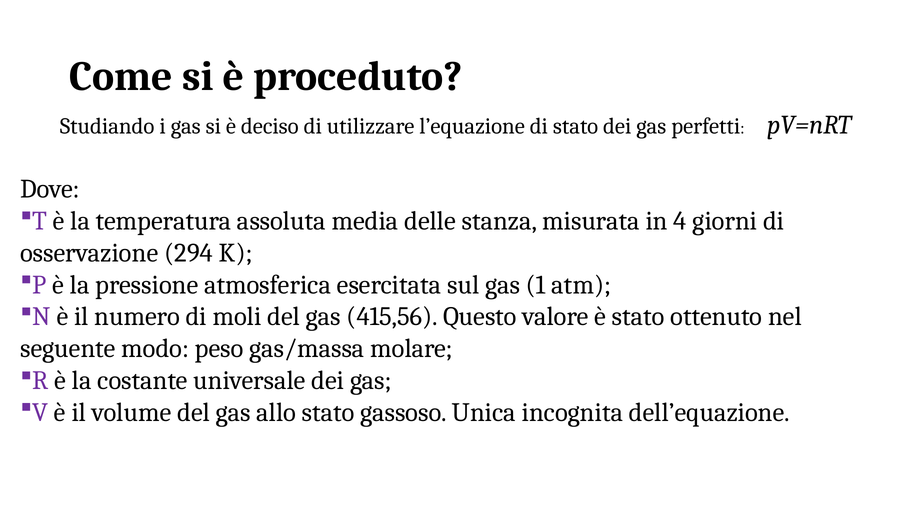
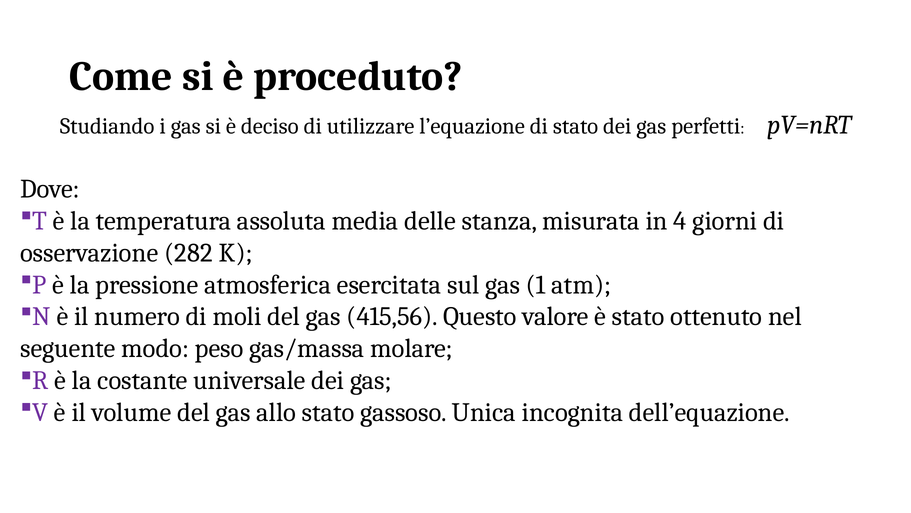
294: 294 -> 282
